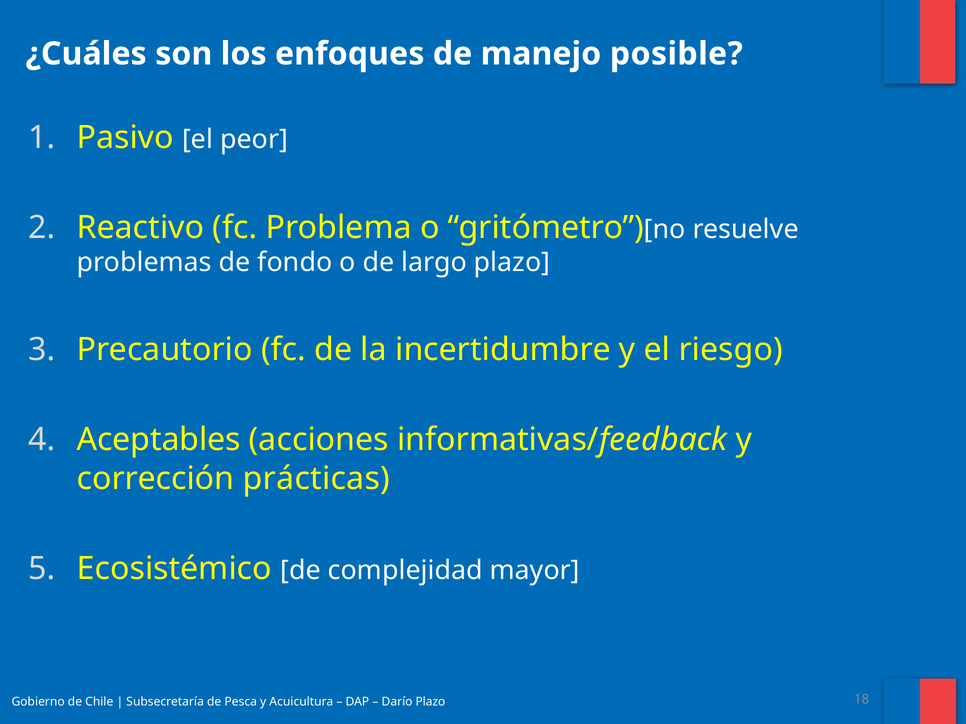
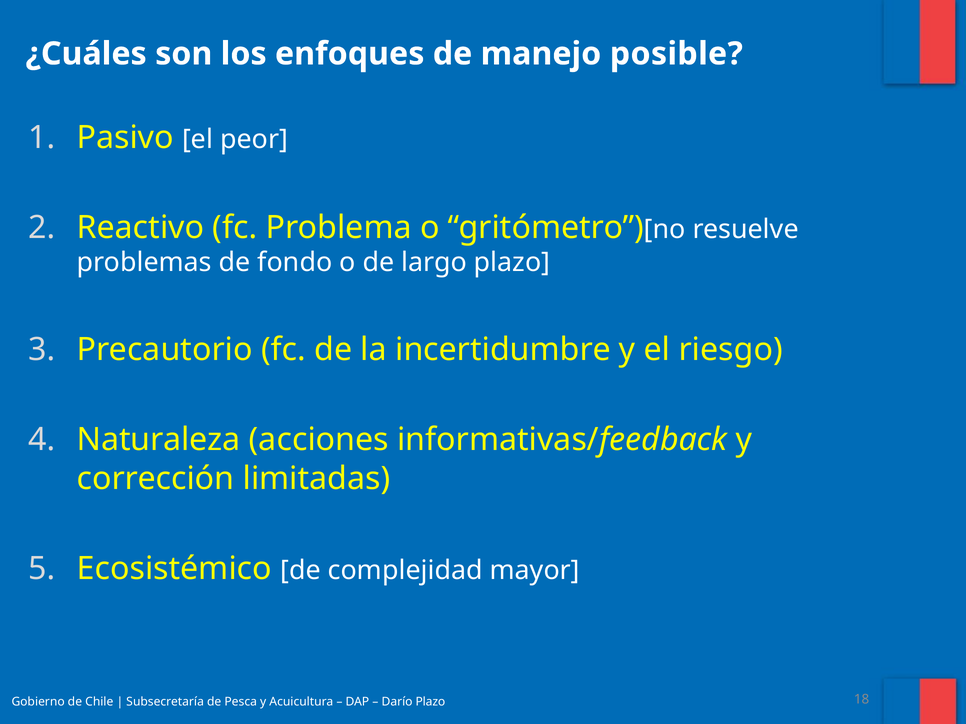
Aceptables: Aceptables -> Naturaleza
prácticas: prácticas -> limitadas
